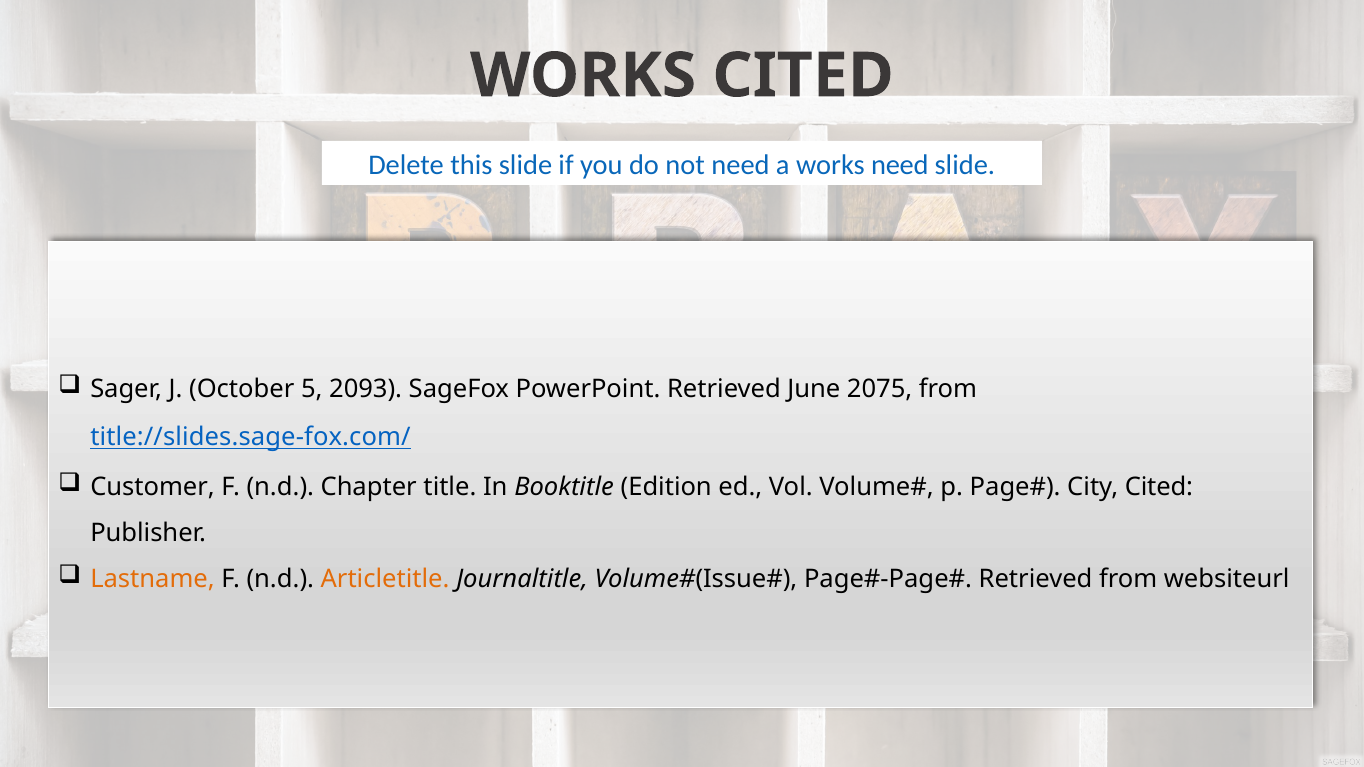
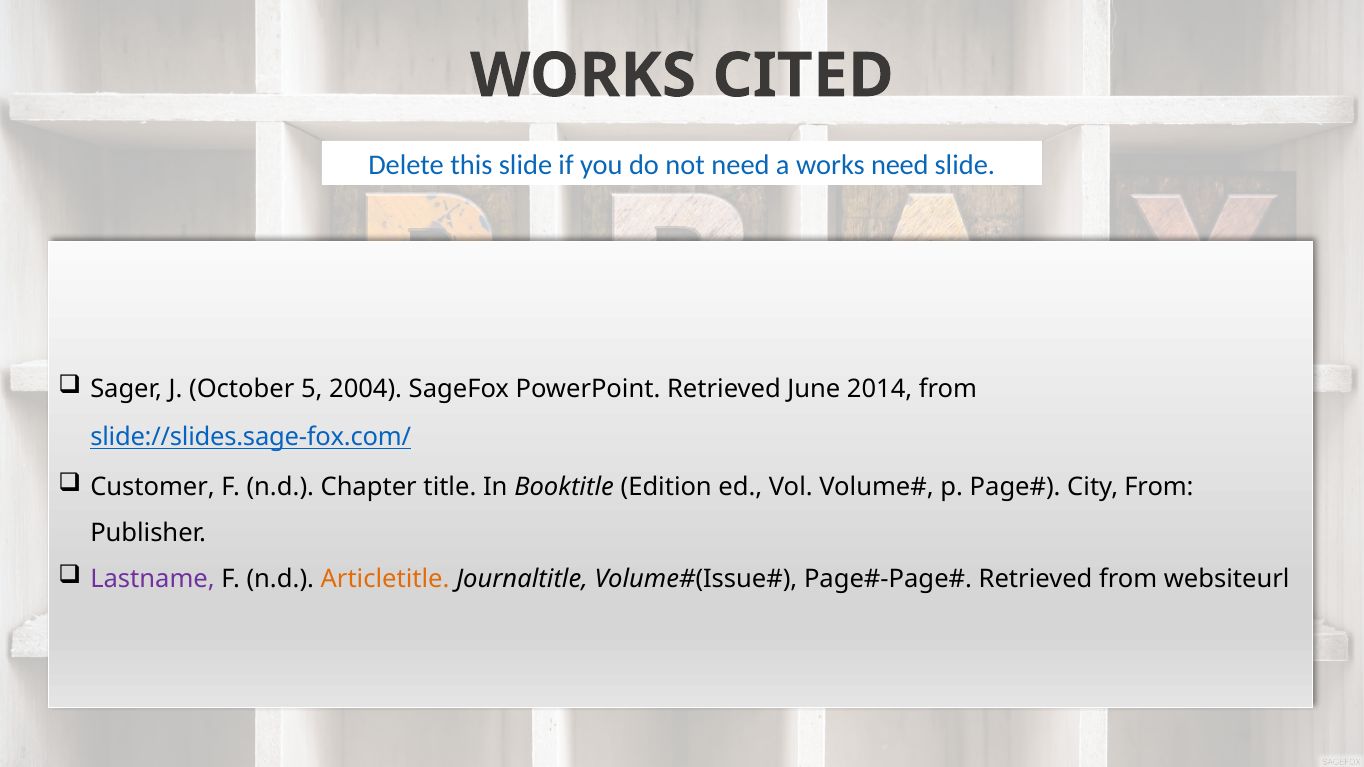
2093: 2093 -> 2004
2075: 2075 -> 2014
title://slides.sage-fox.com/: title://slides.sage-fox.com/ -> slide://slides.sage-fox.com/
City Cited: Cited -> From
Lastname colour: orange -> purple
